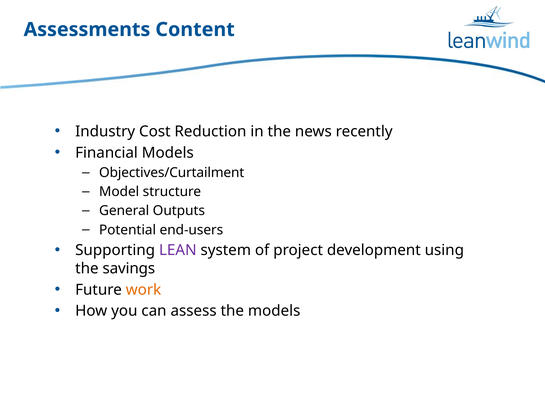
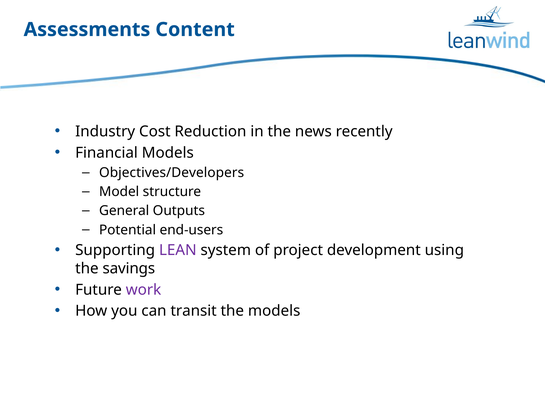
Objectives/Curtailment: Objectives/Curtailment -> Objectives/Developers
work colour: orange -> purple
assess: assess -> transit
